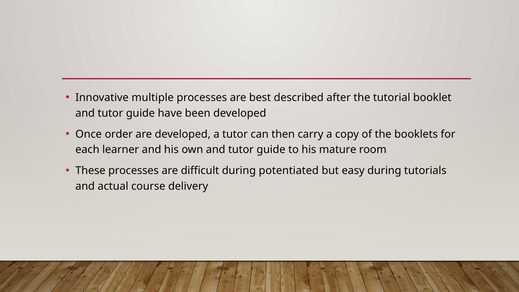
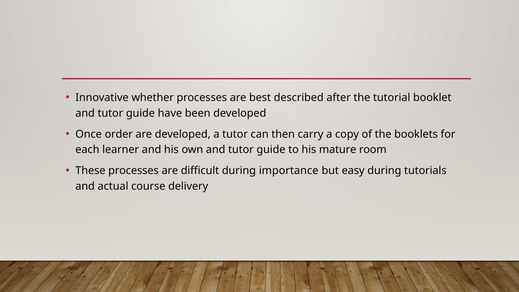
multiple: multiple -> whether
potentiated: potentiated -> importance
